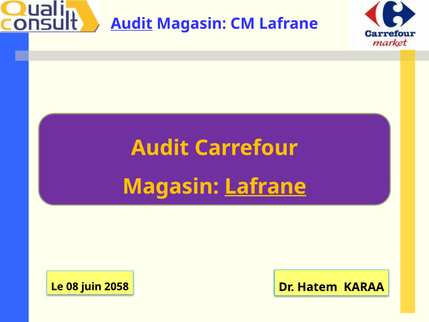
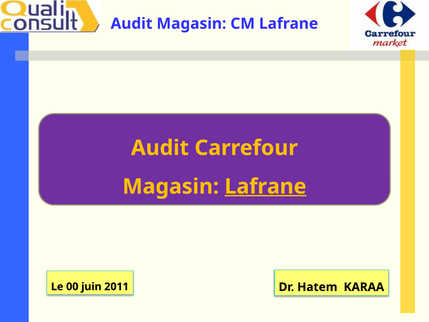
Audit at (132, 24) underline: present -> none
08: 08 -> 00
2058: 2058 -> 2011
